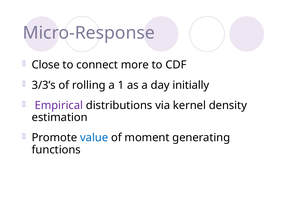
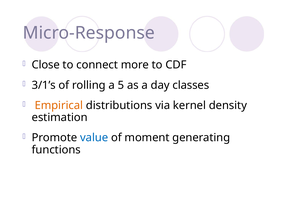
3/3’s: 3/3’s -> 3/1’s
1: 1 -> 5
initially: initially -> classes
Empirical colour: purple -> orange
